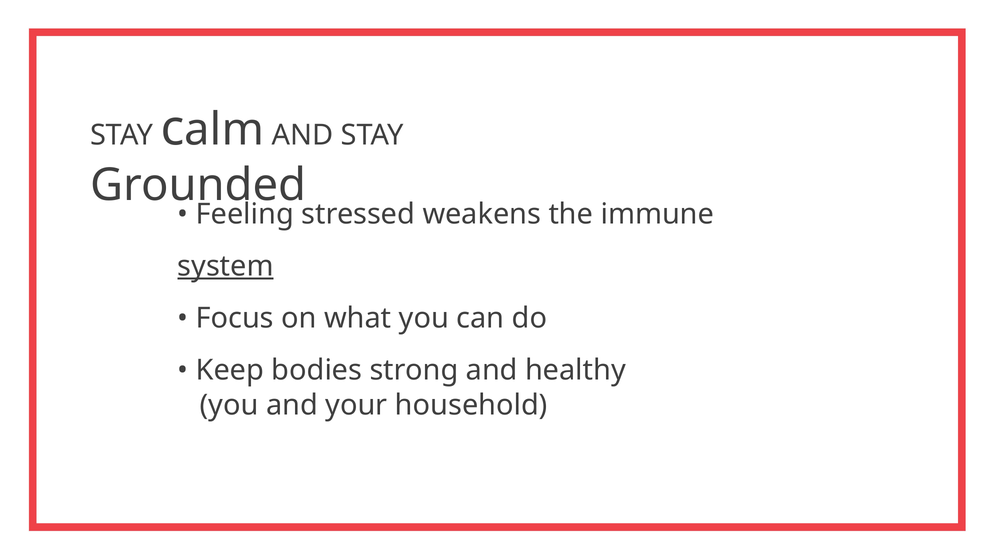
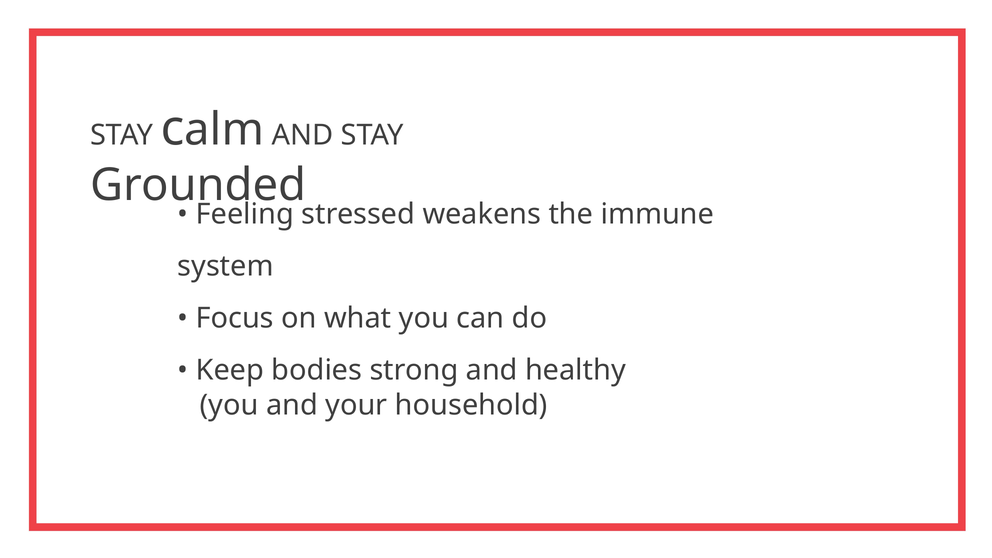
system underline: present -> none
